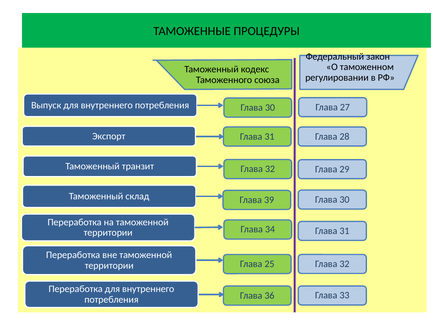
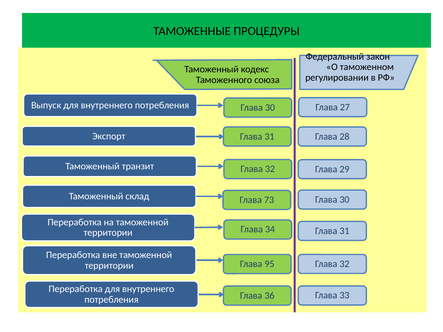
39: 39 -> 73
25: 25 -> 95
